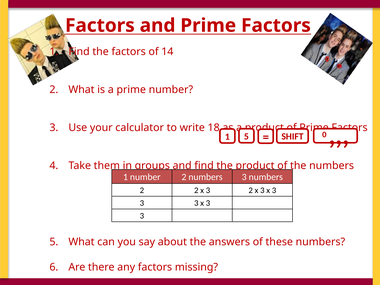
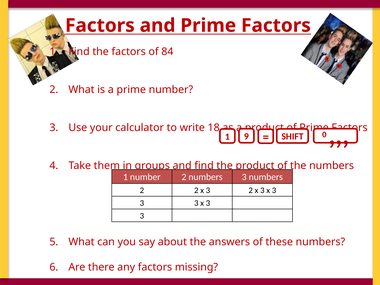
14: 14 -> 84
1 5: 5 -> 9
